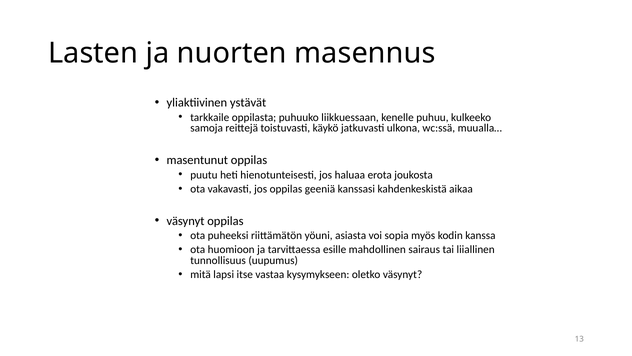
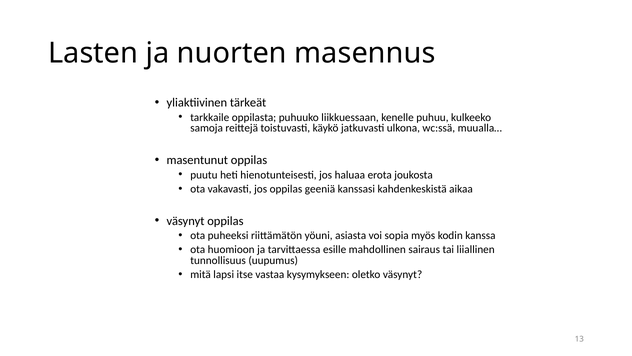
ystävät: ystävät -> tärkeät
